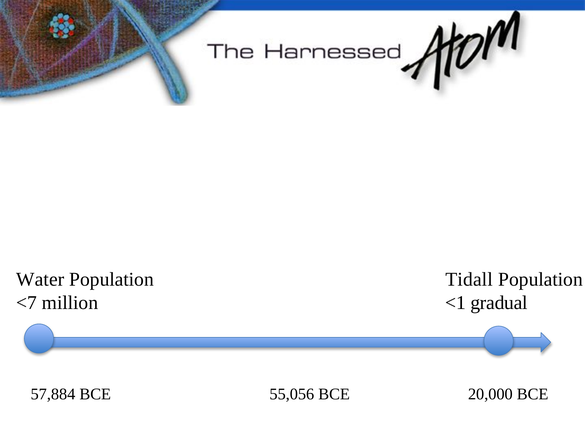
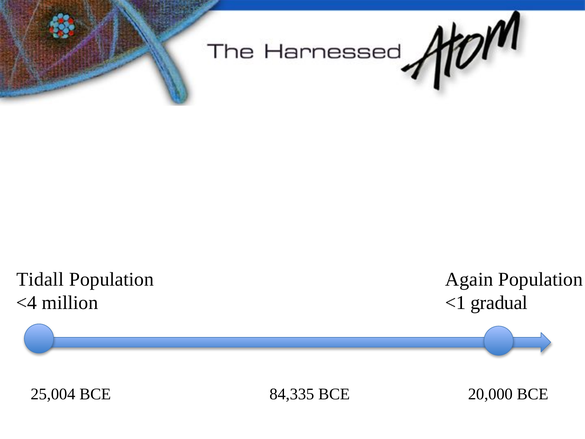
Water: Water -> Tidall
Tidall: Tidall -> Again
<7: <7 -> <4
57,884: 57,884 -> 25,004
55,056: 55,056 -> 84,335
